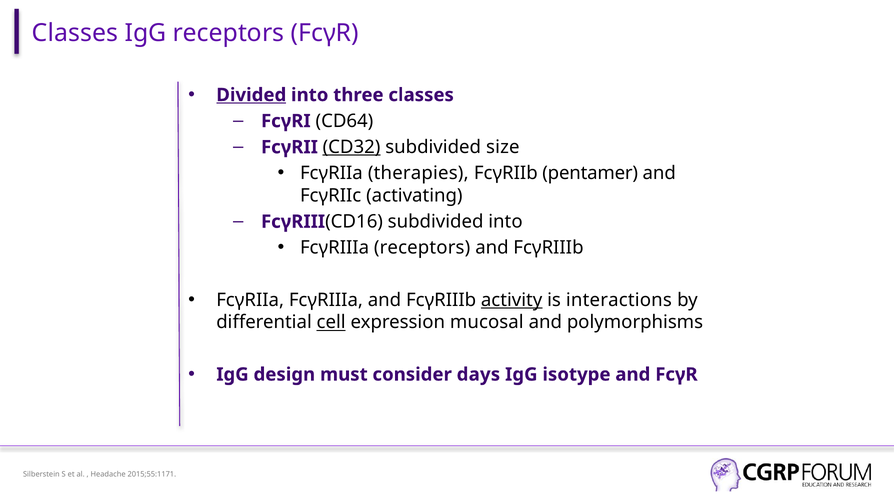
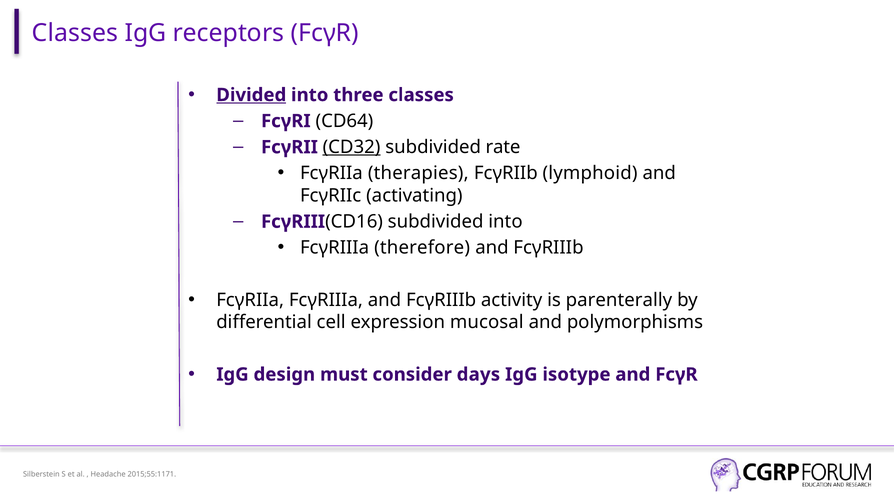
size: size -> rate
pentamer: pentamer -> lymphoid
FcγRIIIa receptors: receptors -> therefore
activity underline: present -> none
interactions: interactions -> parenterally
cell underline: present -> none
